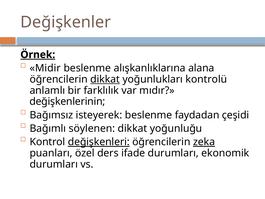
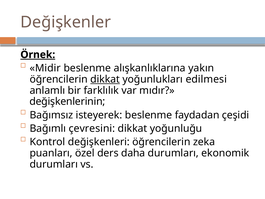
alana: alana -> yakın
kontrolü: kontrolü -> edilmesi
söylenen: söylenen -> çevresini
değişkenleri underline: present -> none
zeka underline: present -> none
ifade: ifade -> daha
